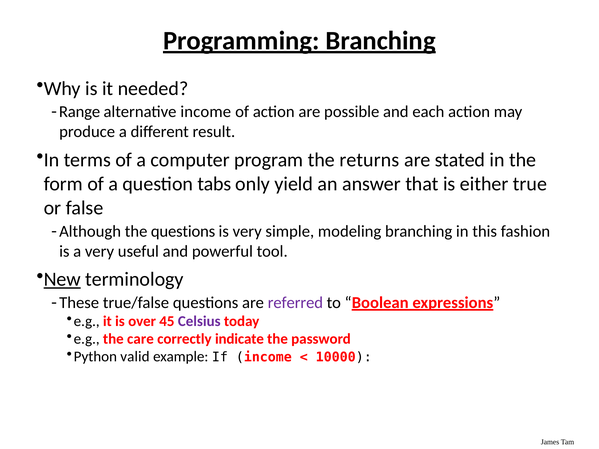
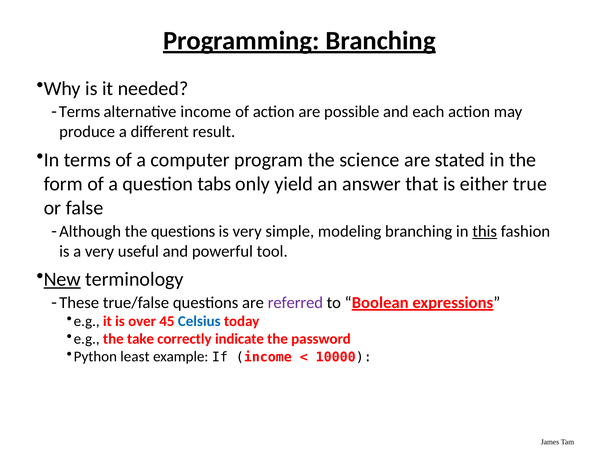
Range at (80, 112): Range -> Terms
returns: returns -> science
this underline: none -> present
Celsius colour: purple -> blue
care: care -> take
valid: valid -> least
